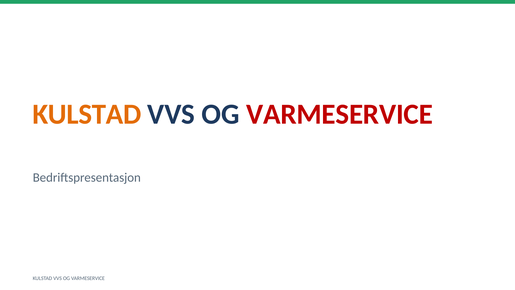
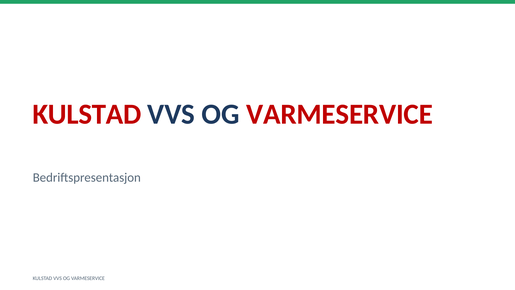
KULSTAD at (87, 114) colour: orange -> red
